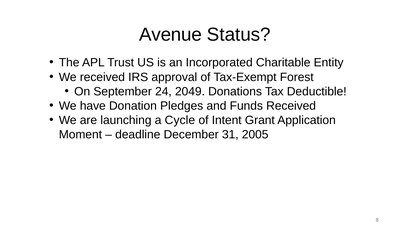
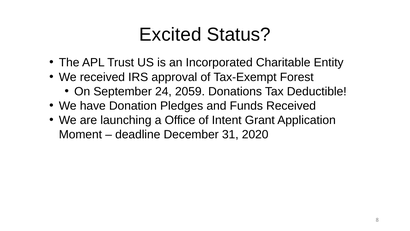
Avenue: Avenue -> Excited
2049: 2049 -> 2059
Cycle: Cycle -> Office
2005: 2005 -> 2020
